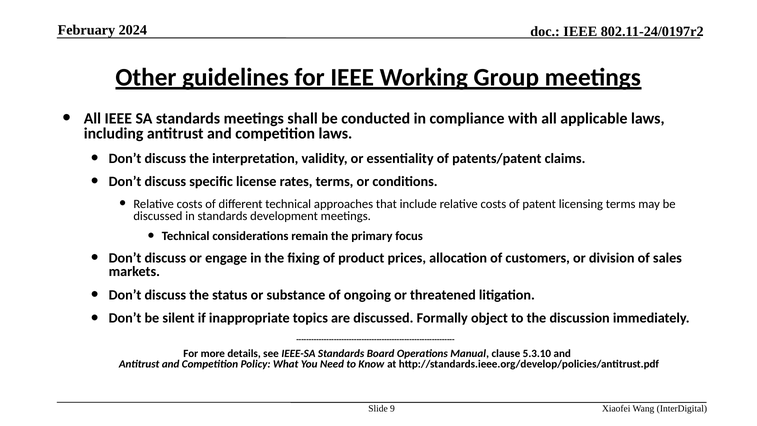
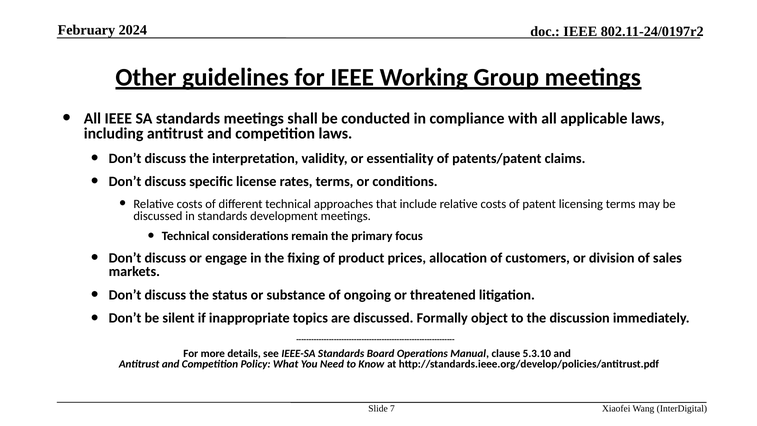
9: 9 -> 7
